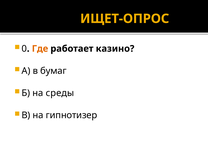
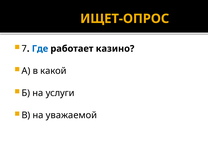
0: 0 -> 7
Где colour: orange -> blue
бумаг: бумаг -> какой
среды: среды -> услуги
гипнотизер: гипнотизер -> уважаемой
